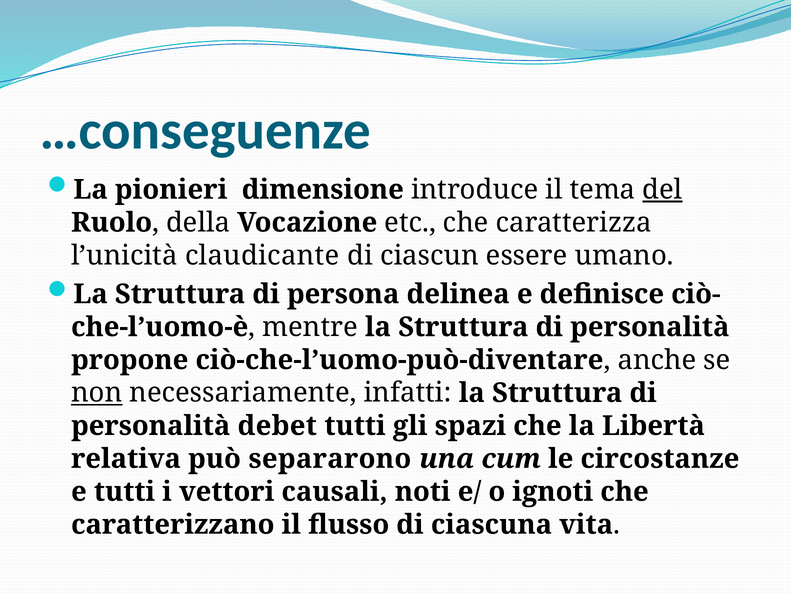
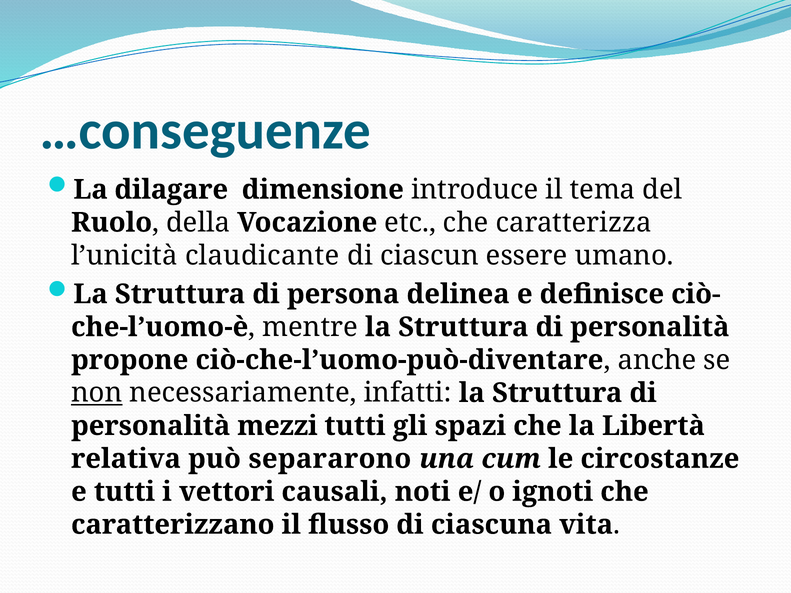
pionieri: pionieri -> dilagare
del underline: present -> none
debet: debet -> mezzi
